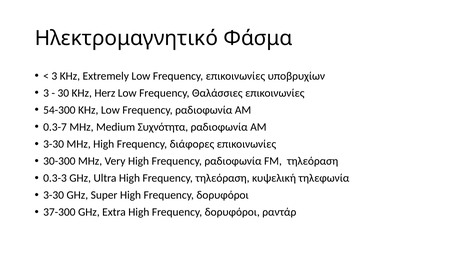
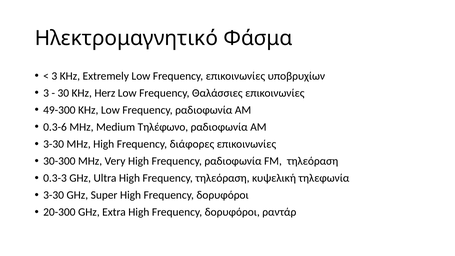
54-300: 54-300 -> 49-300
0.3-7: 0.3-7 -> 0.3-6
Συχνότητα: Συχνότητα -> Τηλέφωνο
37-300: 37-300 -> 20-300
